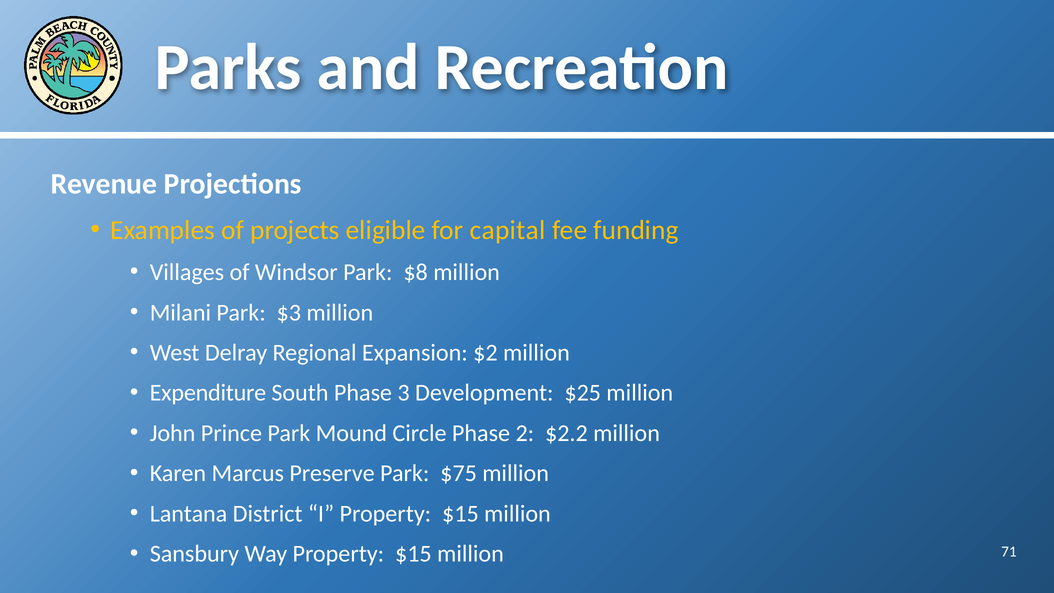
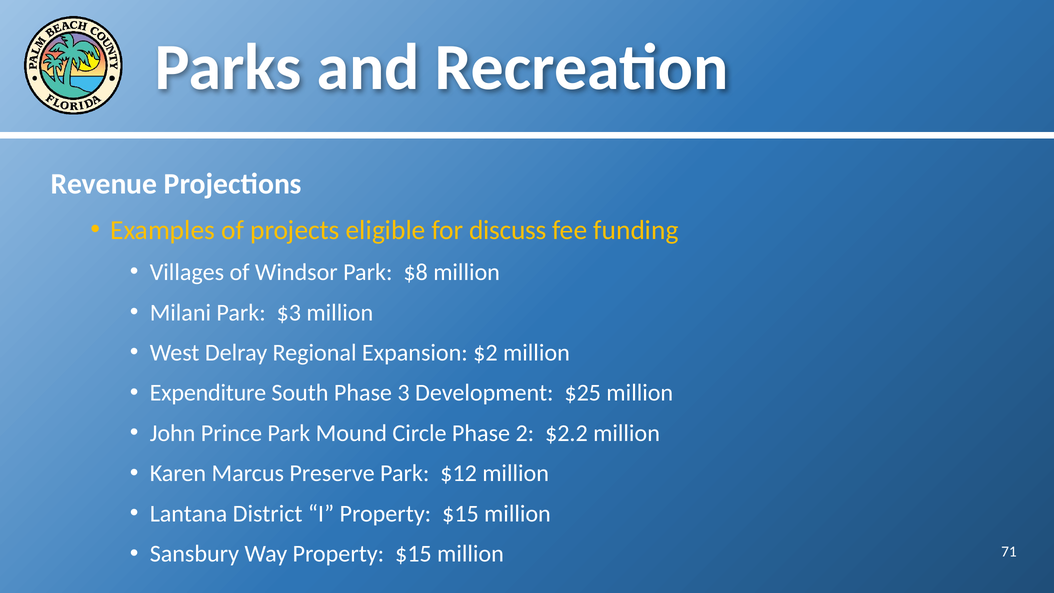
capital: capital -> discuss
$75: $75 -> $12
